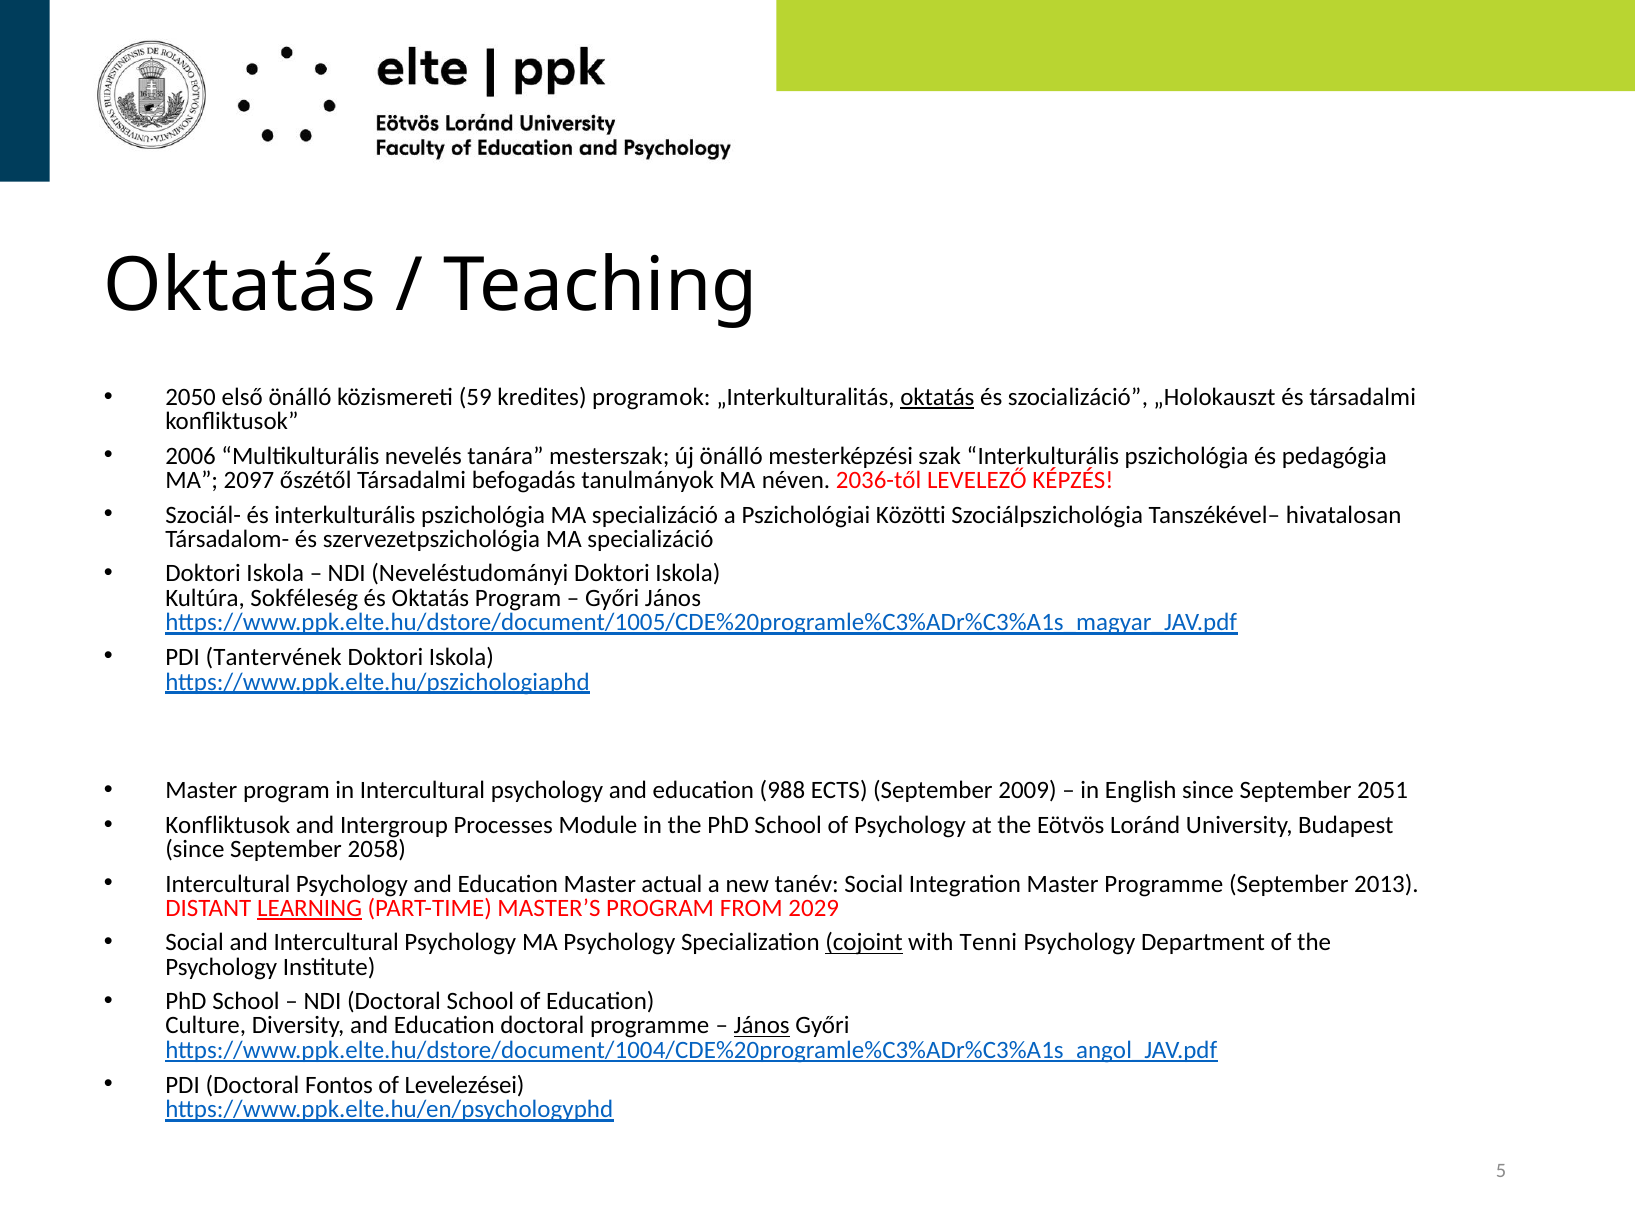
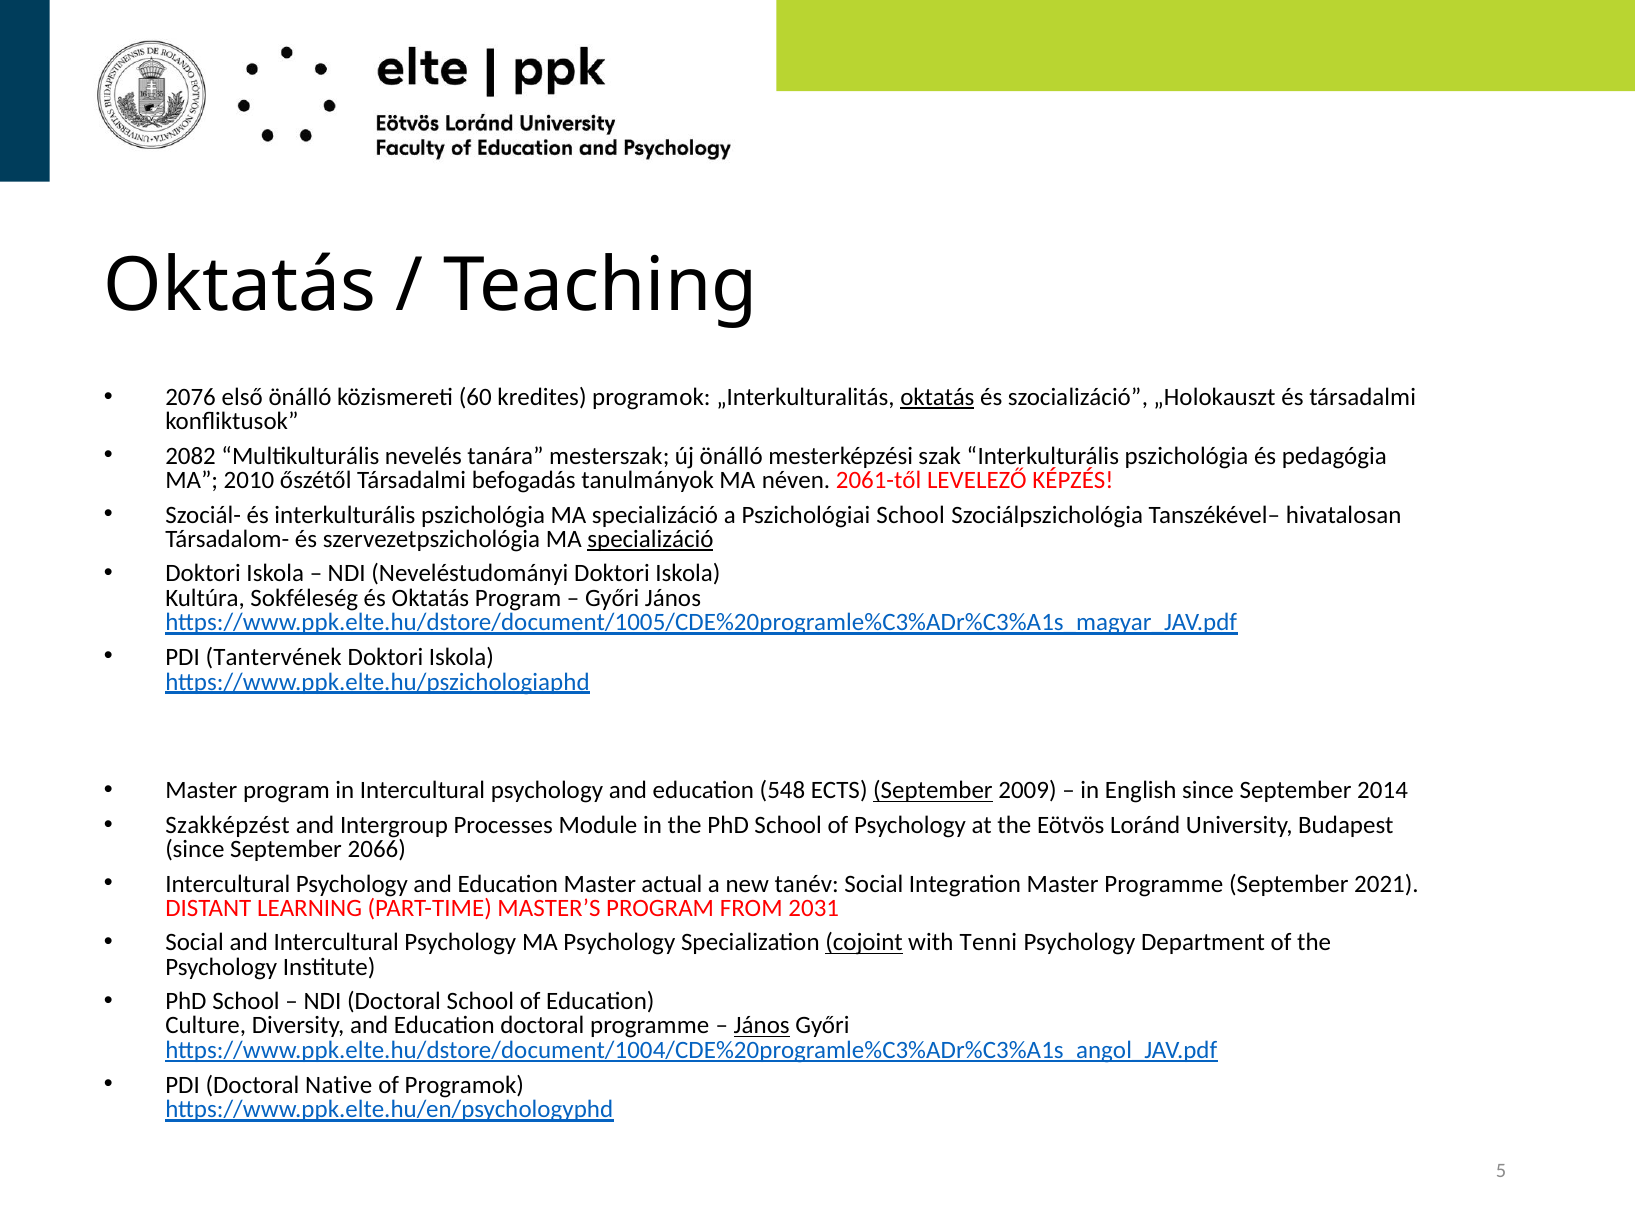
2050: 2050 -> 2076
59: 59 -> 60
2006: 2006 -> 2082
2097: 2097 -> 2010
2036-től: 2036-től -> 2061-től
Pszichológiai Közötti: Közötti -> School
specializáció at (650, 539) underline: none -> present
988: 988 -> 548
September at (933, 791) underline: none -> present
2051: 2051 -> 2014
Konfliktusok at (228, 825): Konfliktusok -> Szakképzést
2058: 2058 -> 2066
2013: 2013 -> 2021
LEARNING underline: present -> none
2029: 2029 -> 2031
Fontos: Fontos -> Native
of Levelezései: Levelezései -> Programok
